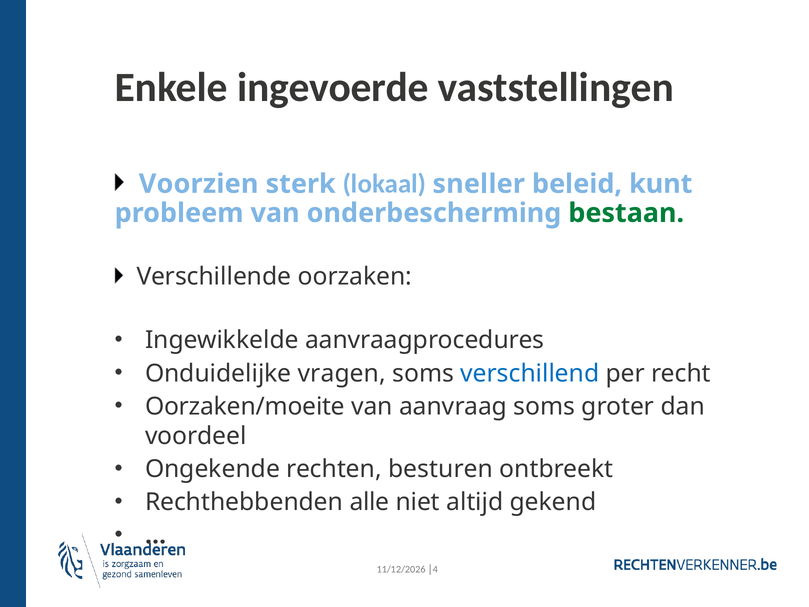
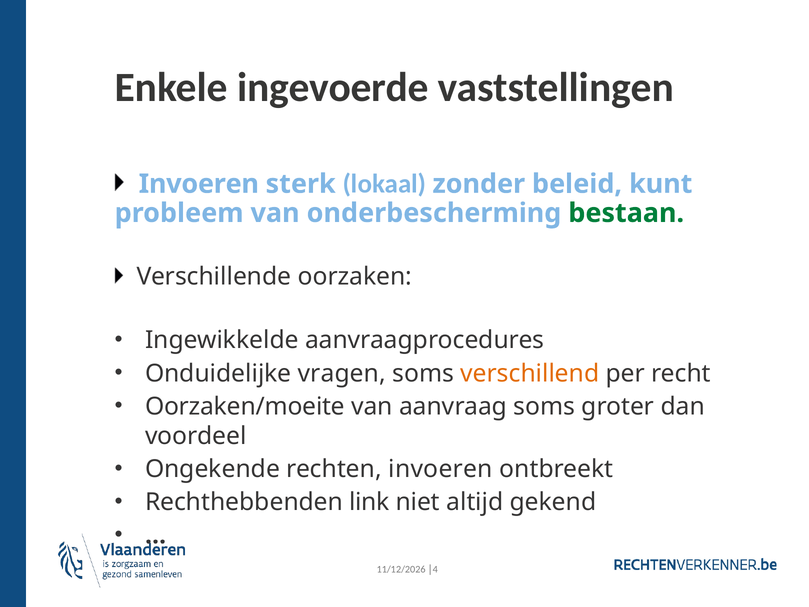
Voorzien at (199, 184): Voorzien -> Invoeren
sneller: sneller -> zonder
verschillend colour: blue -> orange
rechten besturen: besturen -> invoeren
alle: alle -> link
